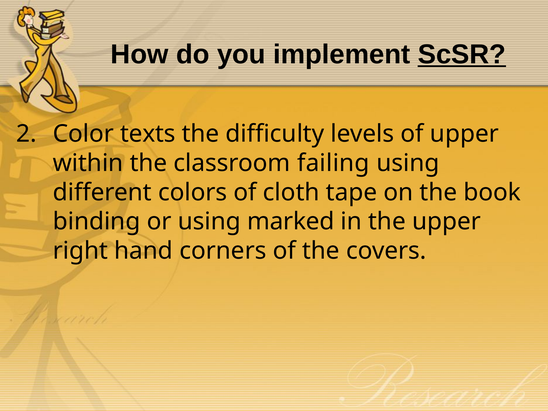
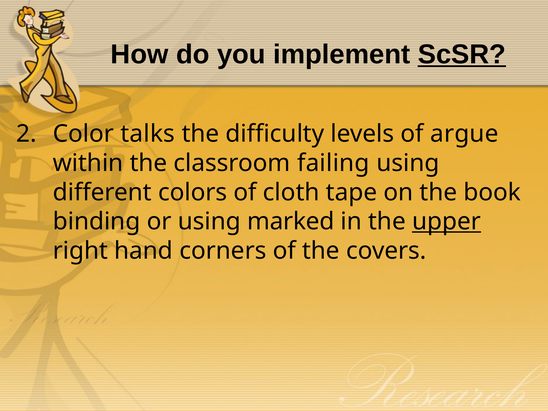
texts: texts -> talks
of upper: upper -> argue
upper at (446, 222) underline: none -> present
